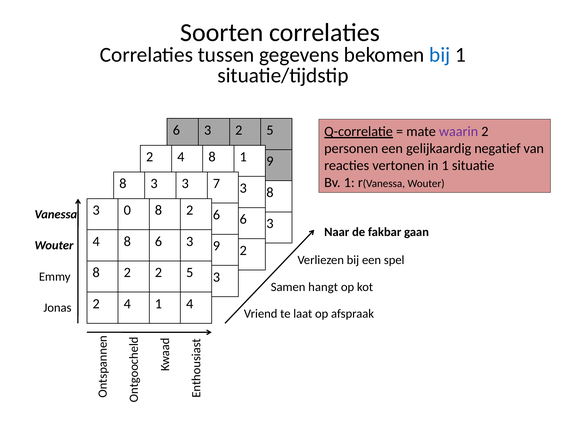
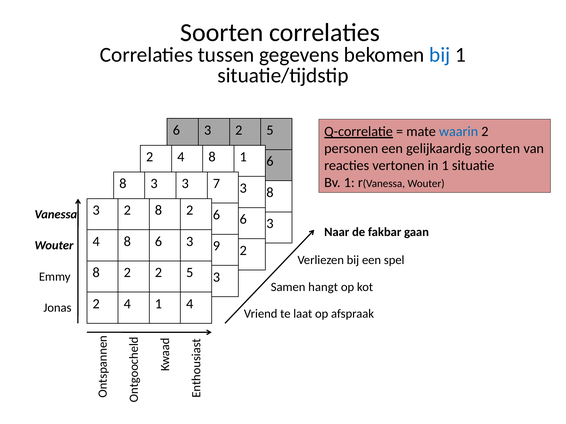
waarin colour: purple -> blue
gelijkaardig negatief: negatief -> soorten
9 at (270, 161): 9 -> 6
0 at (127, 211): 0 -> 2
